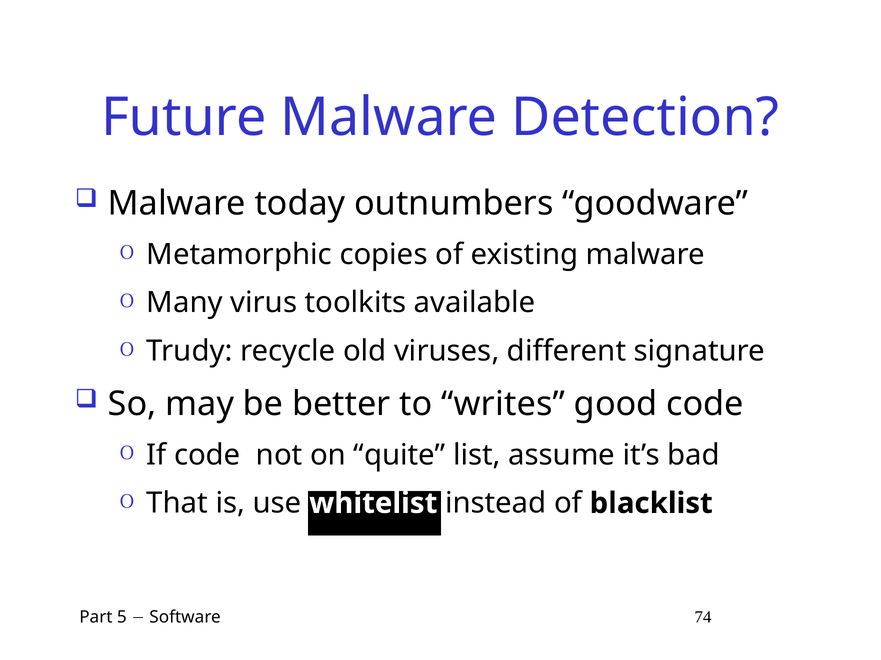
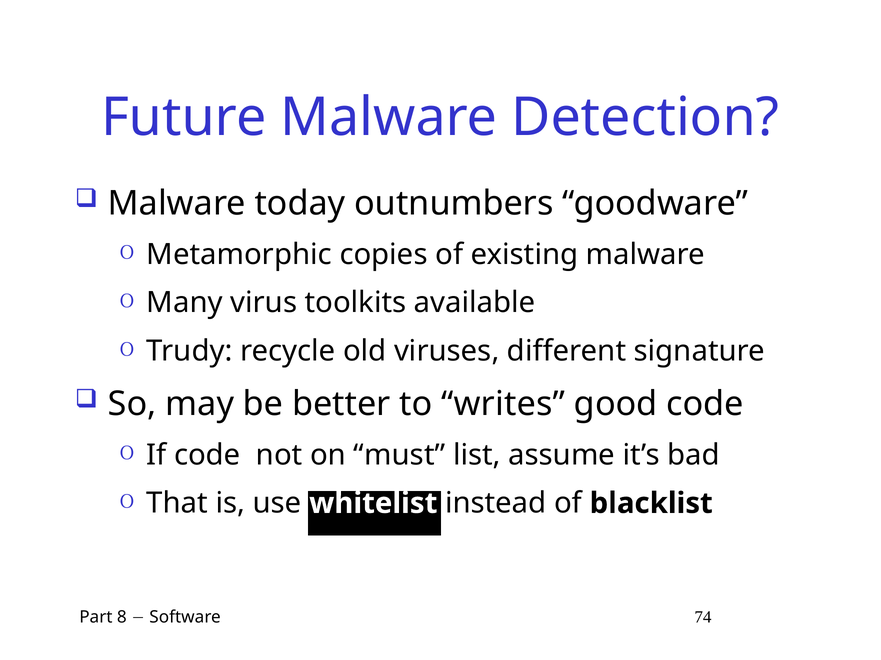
quite: quite -> must
5: 5 -> 8
